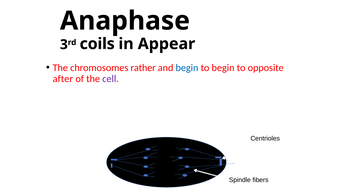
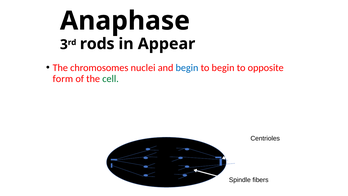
coils: coils -> rods
rather: rather -> nuclei
after: after -> form
cell colour: purple -> green
